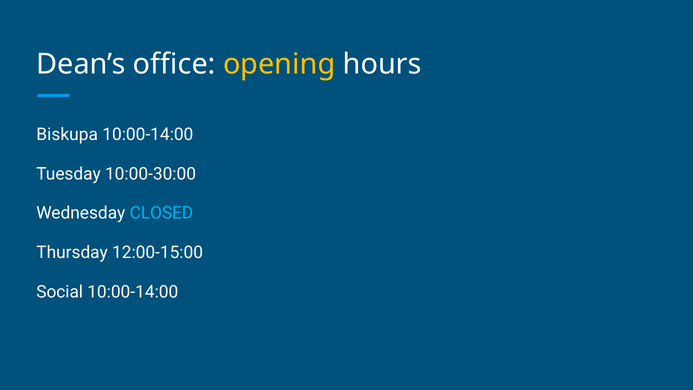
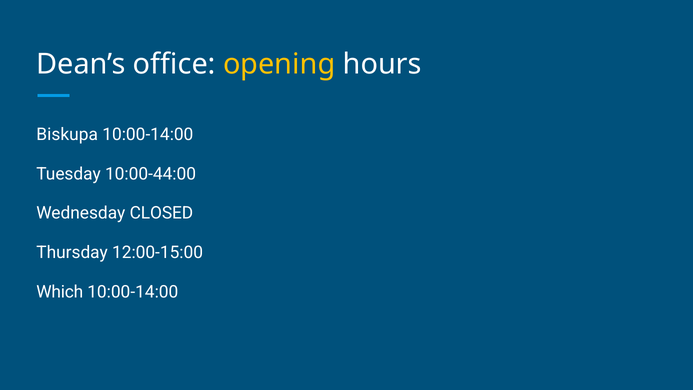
10:00-30:00: 10:00-30:00 -> 10:00-44:00
CLOSED colour: light blue -> white
Social: Social -> Which
